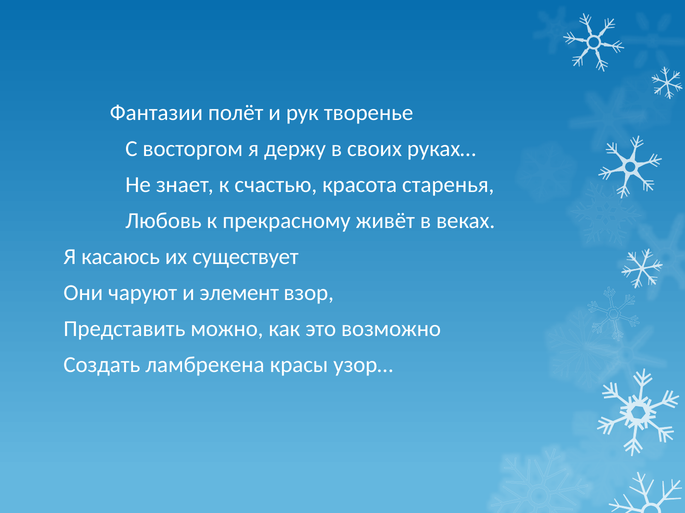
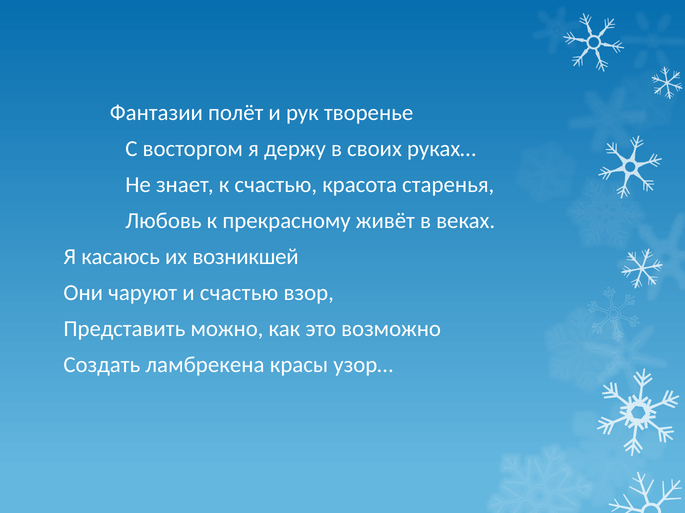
существует: существует -> возникшей
и элемент: элемент -> счастью
